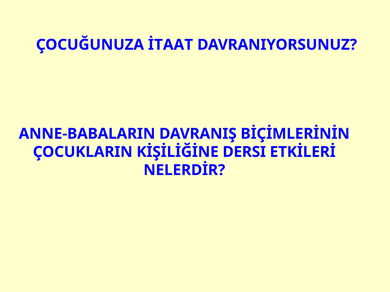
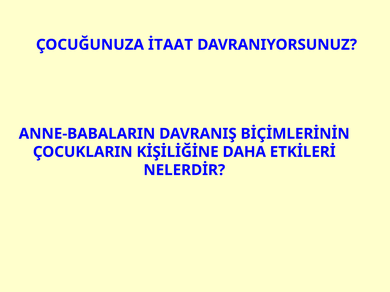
DERSI: DERSI -> DAHA
